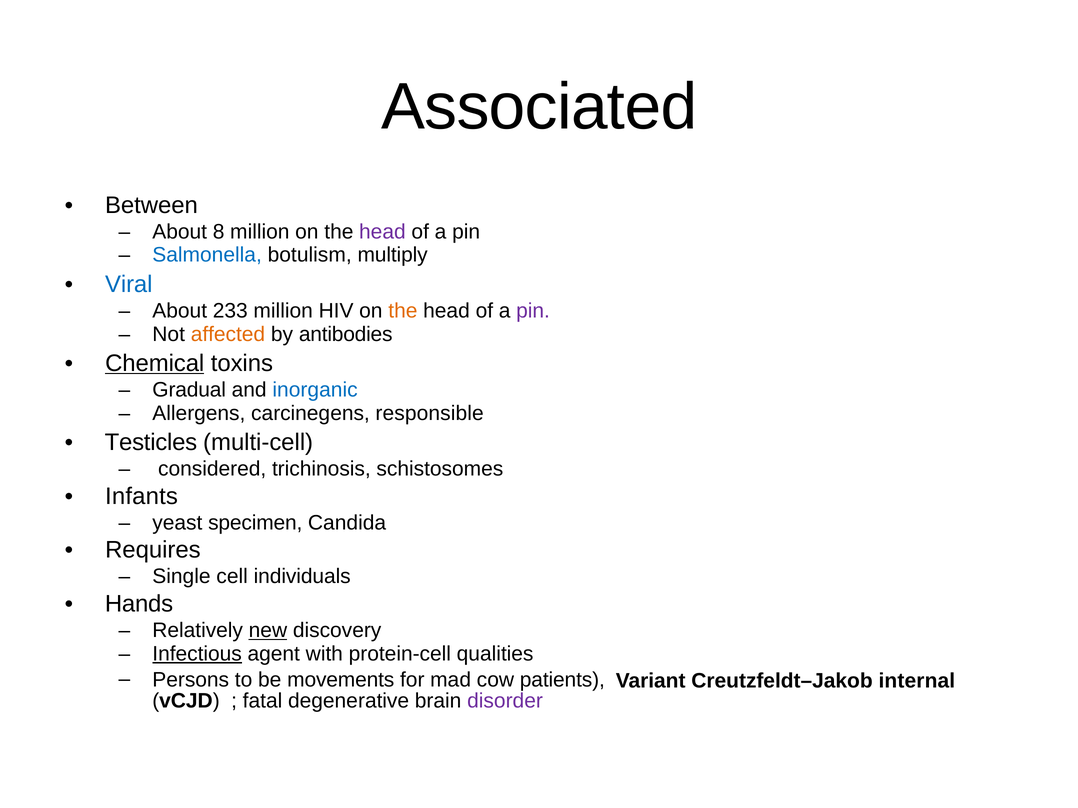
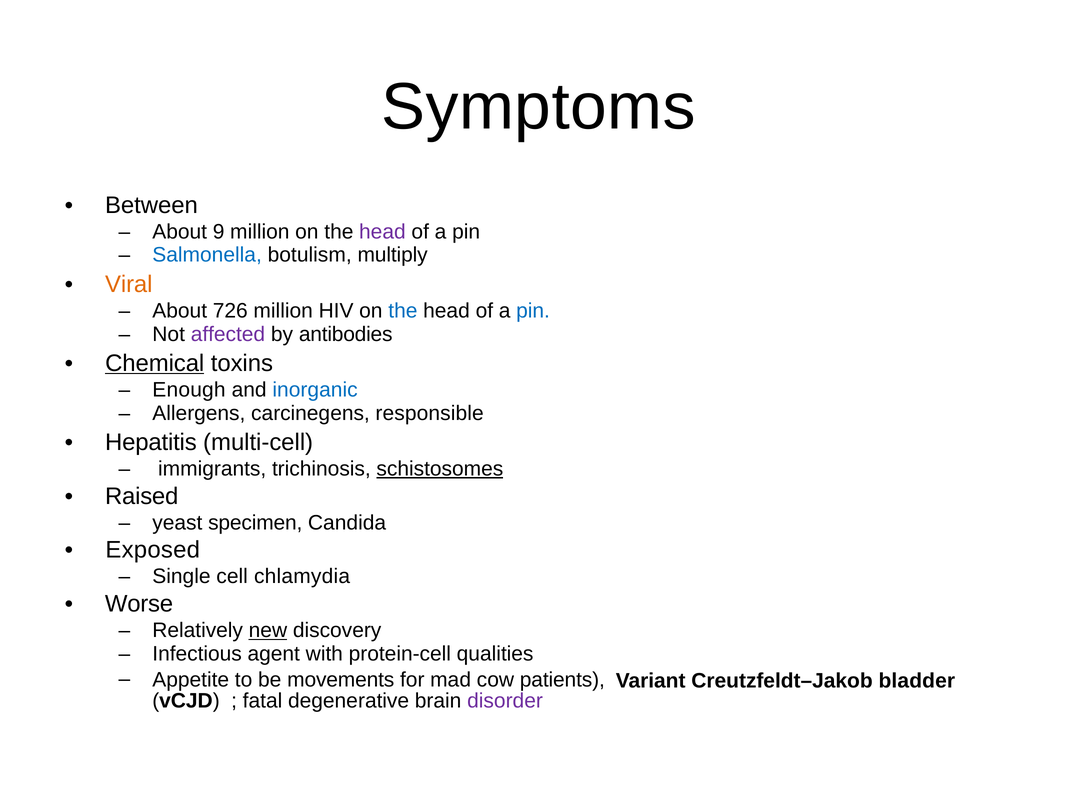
Associated: Associated -> Symptoms
8: 8 -> 9
Viral colour: blue -> orange
233: 233 -> 726
the at (403, 311) colour: orange -> blue
pin at (533, 311) colour: purple -> blue
affected colour: orange -> purple
Gradual: Gradual -> Enough
Testicles: Testicles -> Hepatitis
considered: considered -> immigrants
schistosomes underline: none -> present
Infants: Infants -> Raised
Requires: Requires -> Exposed
individuals: individuals -> chlamydia
Hands: Hands -> Worse
Infectious underline: present -> none
Persons: Persons -> Appetite
internal: internal -> bladder
